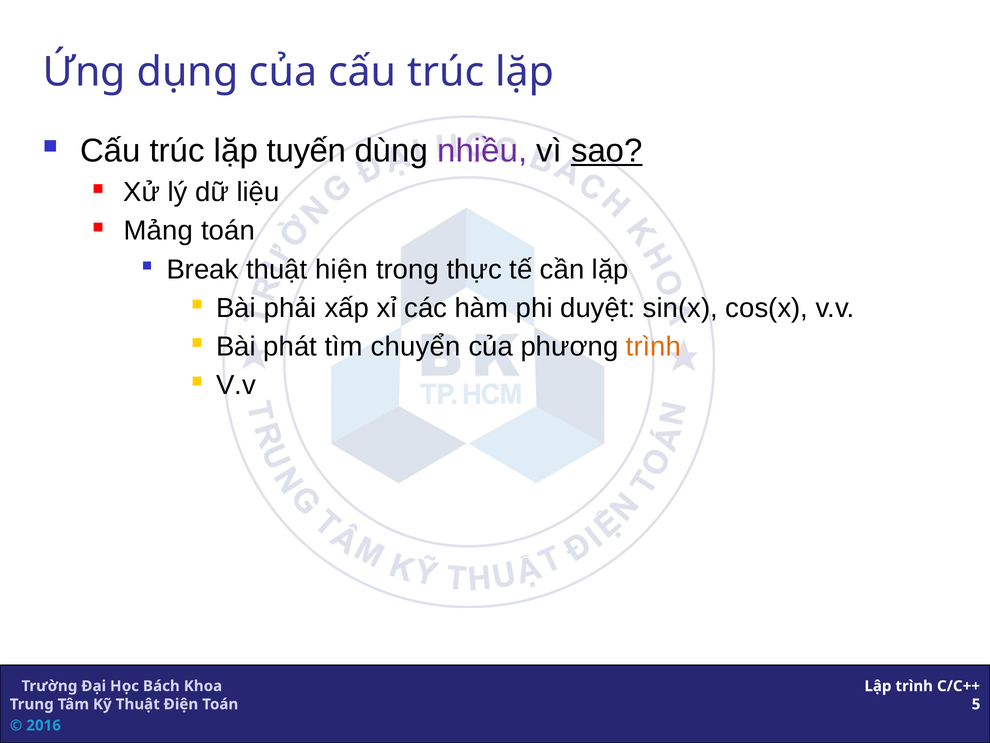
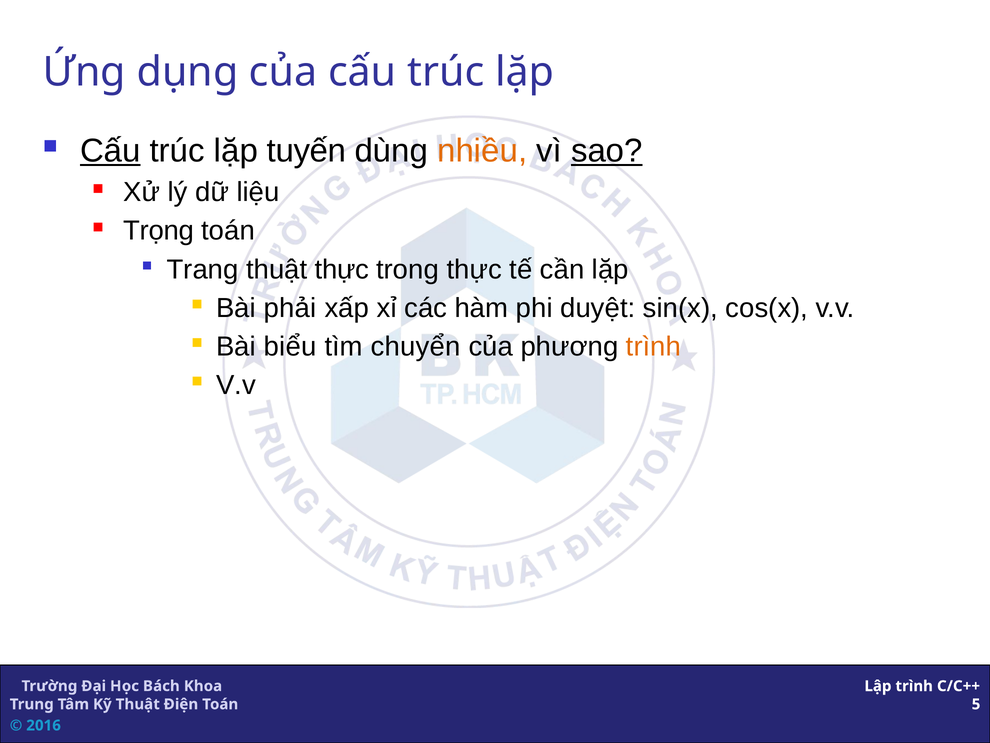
Cấu at (110, 151) underline: none -> present
nhiều colour: purple -> orange
Mảng: Mảng -> Trọng
Break: Break -> Trang
thuật hiện: hiện -> thực
phát: phát -> biểu
